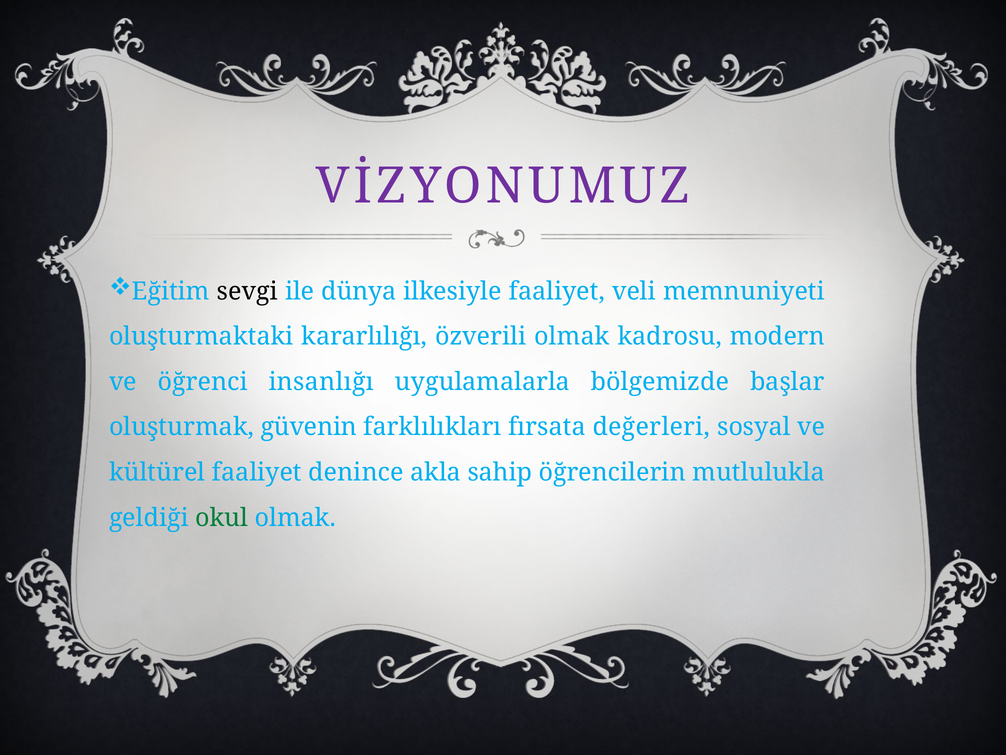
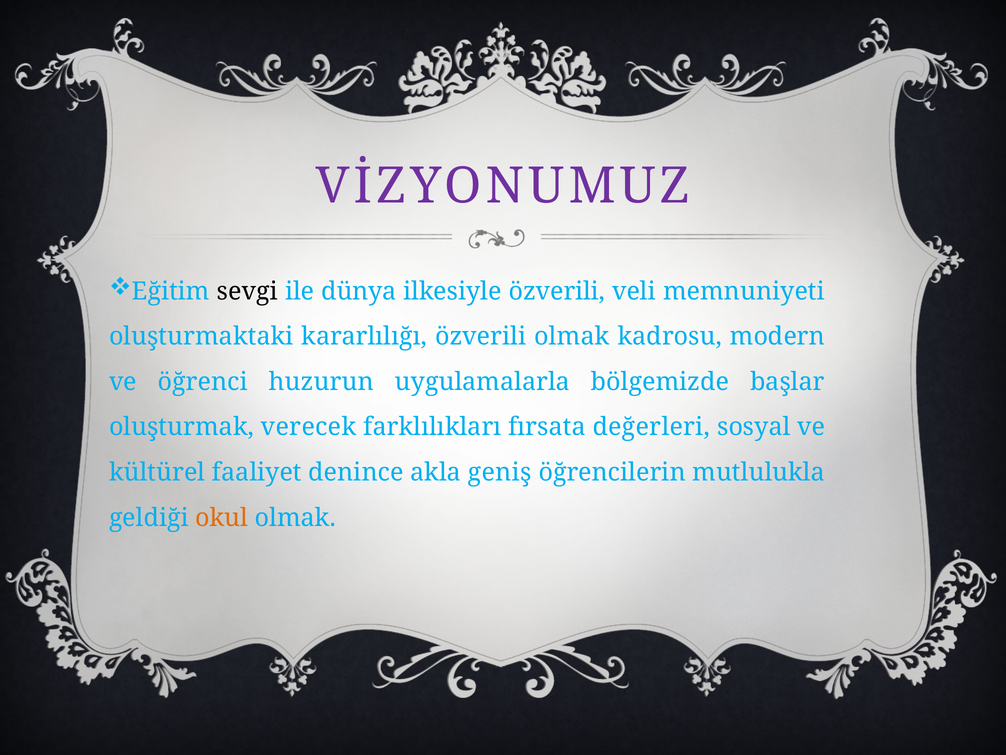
ilkesiyle faaliyet: faaliyet -> özverili
insanlığı: insanlığı -> huzurun
güvenin: güvenin -> verecek
sahip: sahip -> geniş
okul colour: green -> orange
